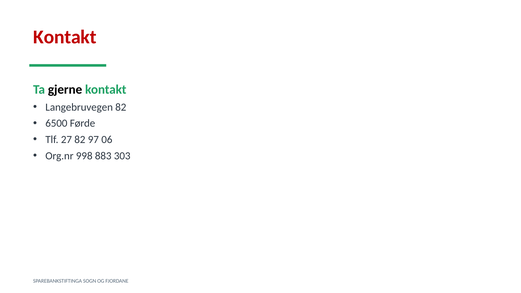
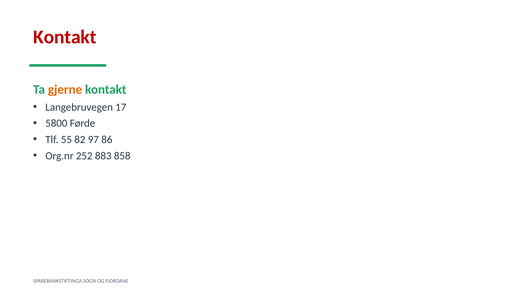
gjerne colour: black -> orange
Langebruvegen 82: 82 -> 17
6500: 6500 -> 5800
27: 27 -> 55
06: 06 -> 86
998: 998 -> 252
303: 303 -> 858
